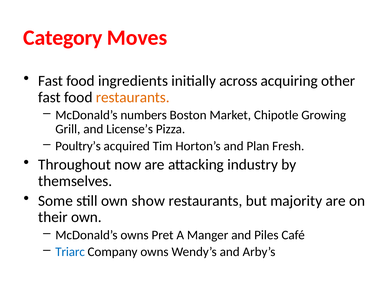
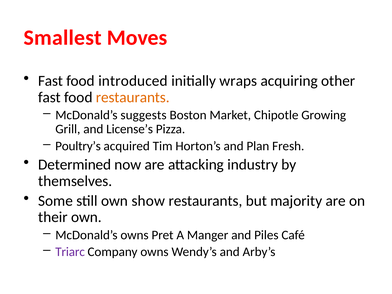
Category: Category -> Smallest
ingredients: ingredients -> introduced
across: across -> wraps
numbers: numbers -> suggests
Throughout: Throughout -> Determined
Triarc colour: blue -> purple
